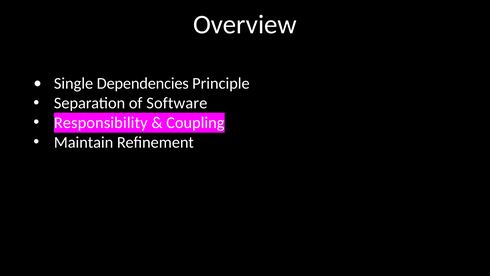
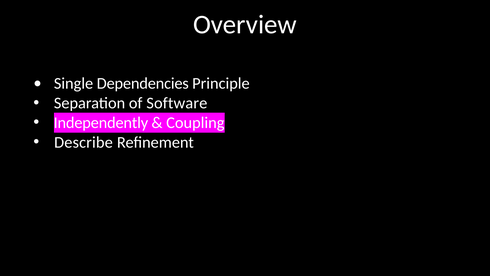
Responsibility: Responsibility -> Independently
Maintain: Maintain -> Describe
